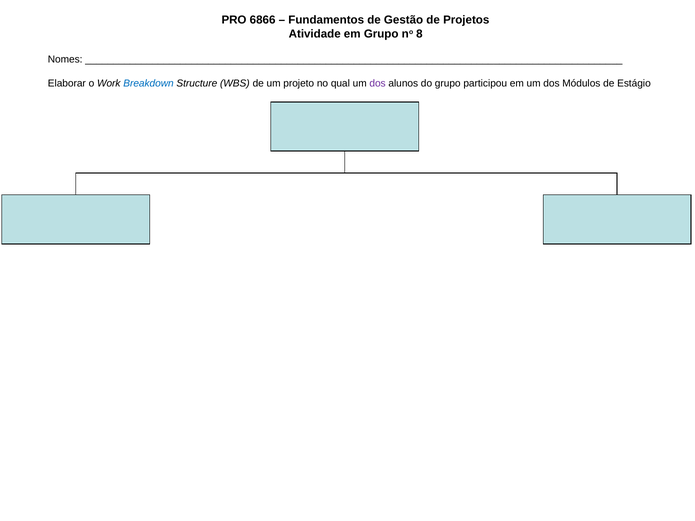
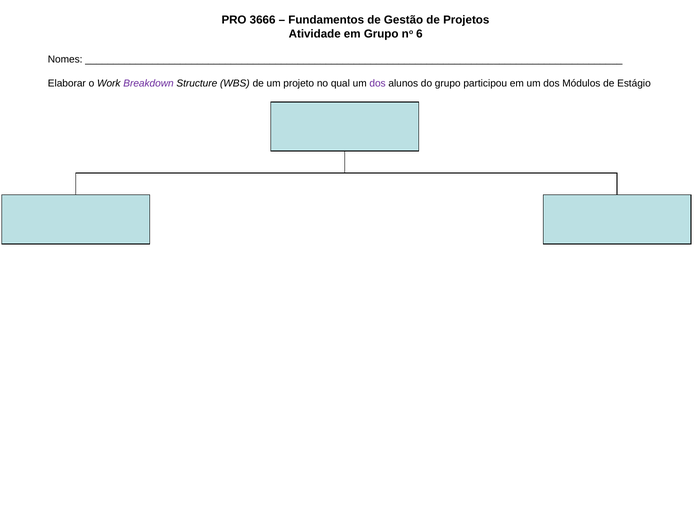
6866: 6866 -> 3666
8: 8 -> 6
Breakdown colour: blue -> purple
